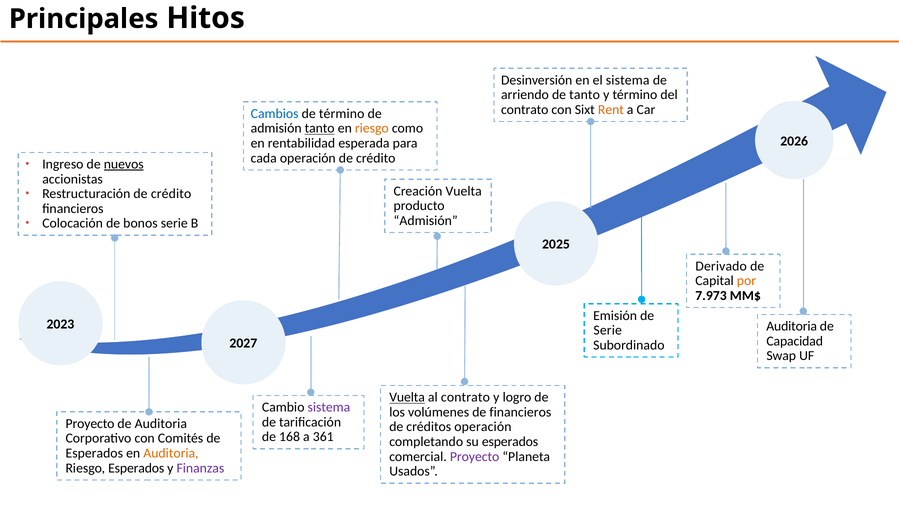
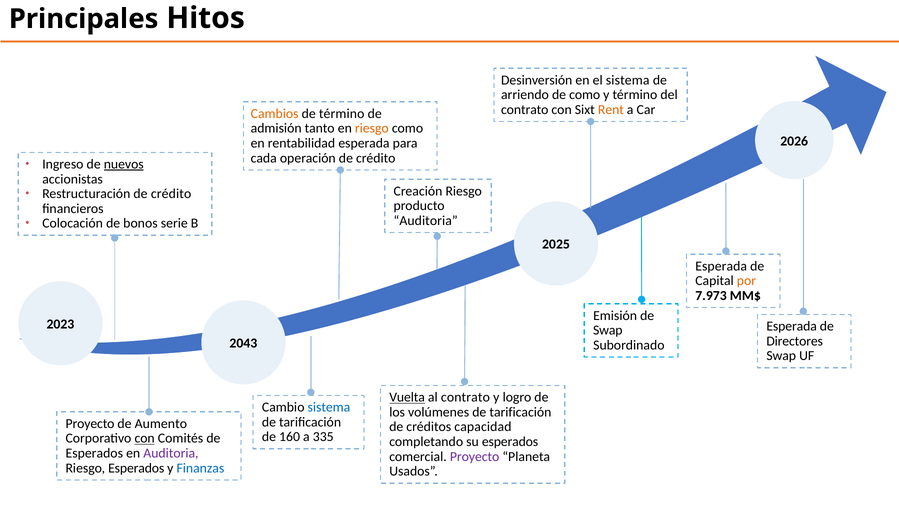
de tanto: tanto -> como
Cambios colour: blue -> orange
tanto at (320, 129) underline: present -> none
Creación Vuelta: Vuelta -> Riesgo
Admisión at (426, 221): Admisión -> Auditoria
Derivado at (721, 266): Derivado -> Esperada
Auditoria at (792, 327): Auditoria -> Esperada
Serie at (608, 331): Serie -> Swap
Capacidad: Capacidad -> Directores
2027: 2027 -> 2043
sistema at (329, 408) colour: purple -> blue
volúmenes de financieros: financieros -> tarificación
de Auditoria: Auditoria -> Aumento
créditos operación: operación -> capacidad
168: 168 -> 160
361: 361 -> 335
con at (145, 439) underline: none -> present
Auditoria at (171, 454) colour: orange -> purple
Finanzas colour: purple -> blue
